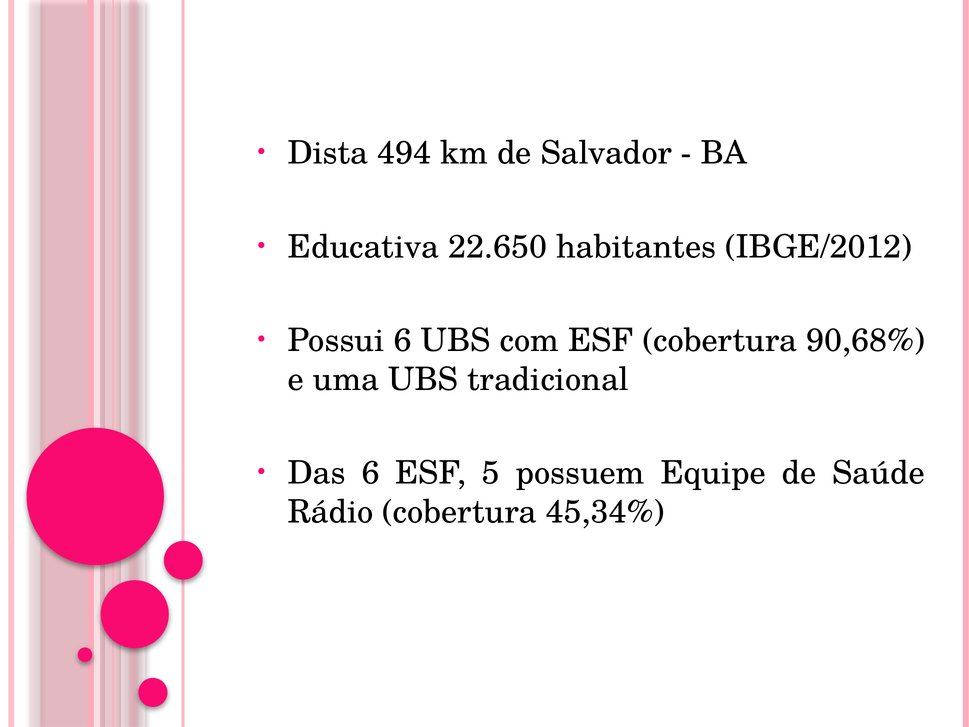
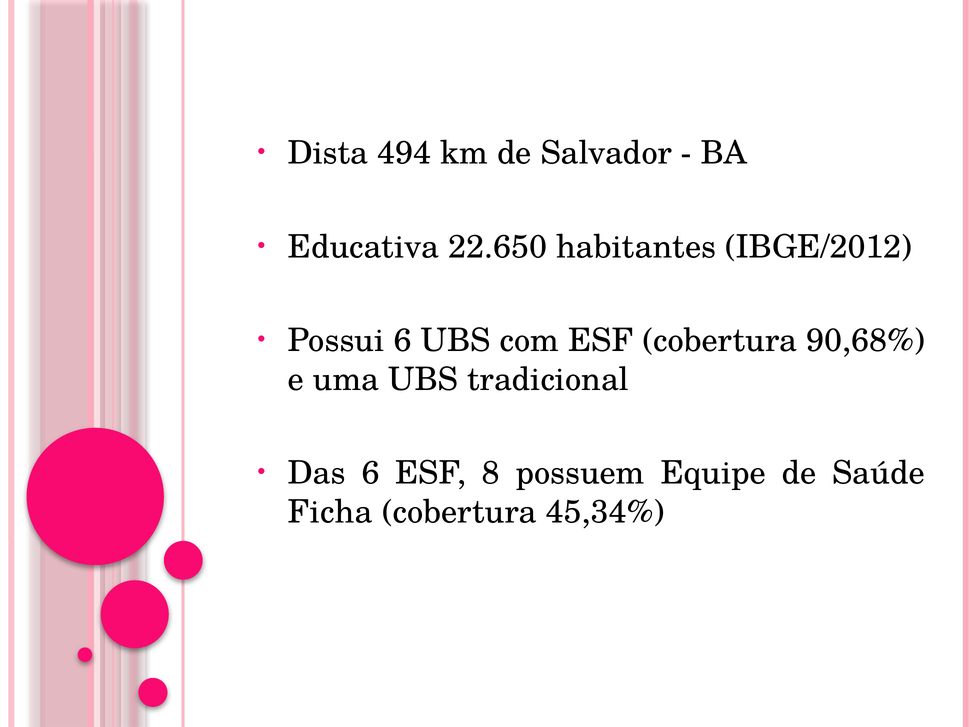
5: 5 -> 8
Rádio: Rádio -> Ficha
